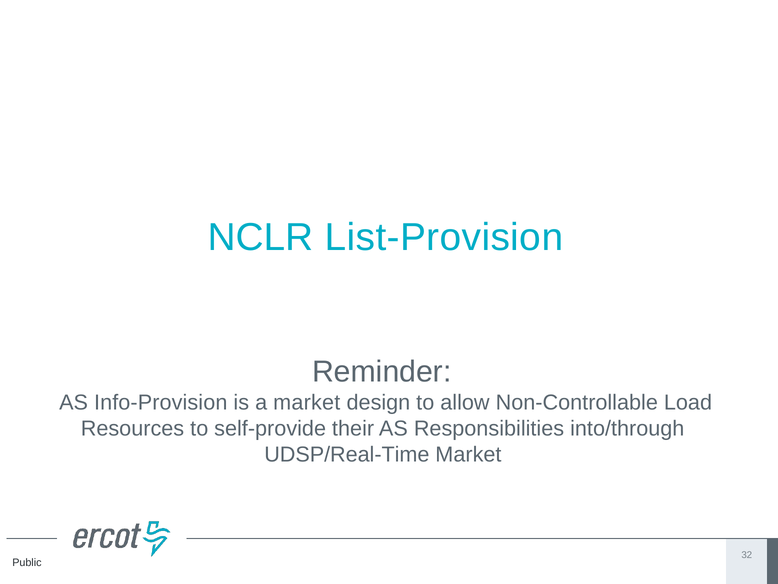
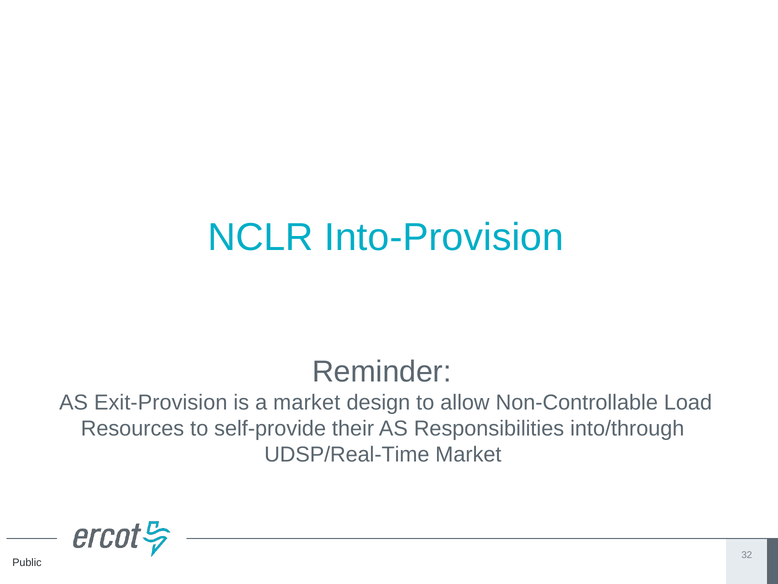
List-Provision: List-Provision -> Into-Provision
Info-Provision: Info-Provision -> Exit-Provision
